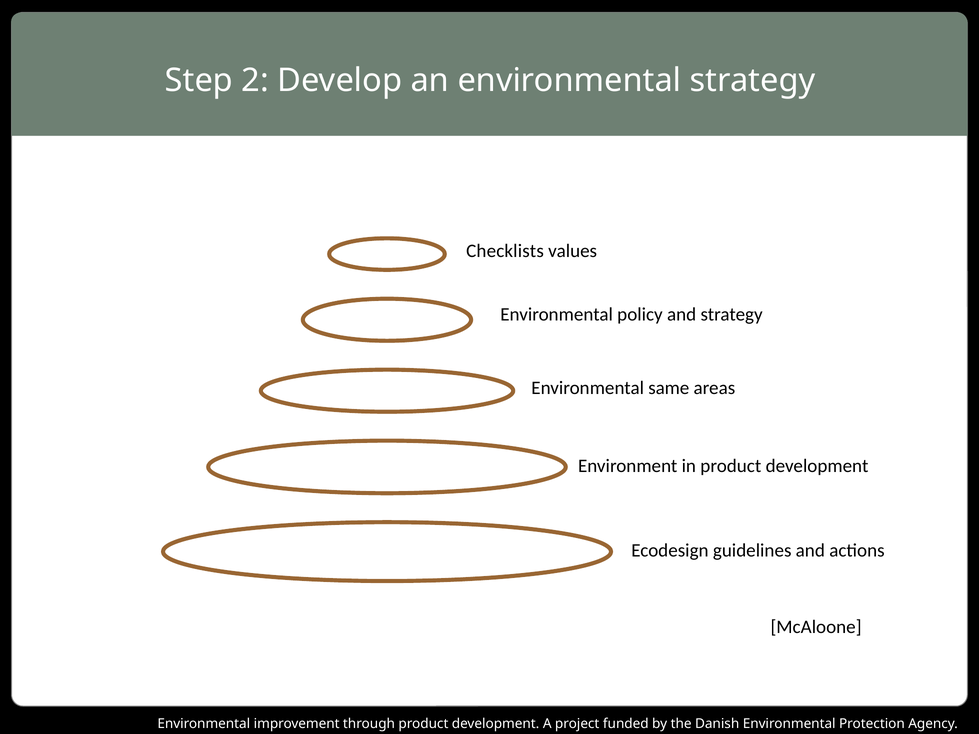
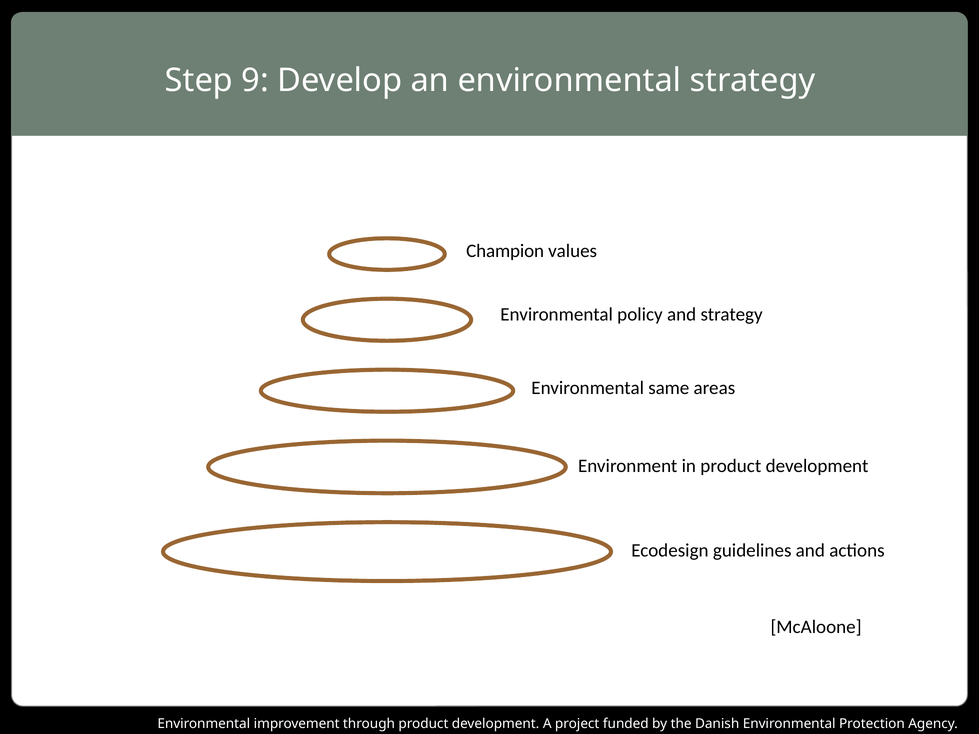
2: 2 -> 9
Checklists: Checklists -> Champion
